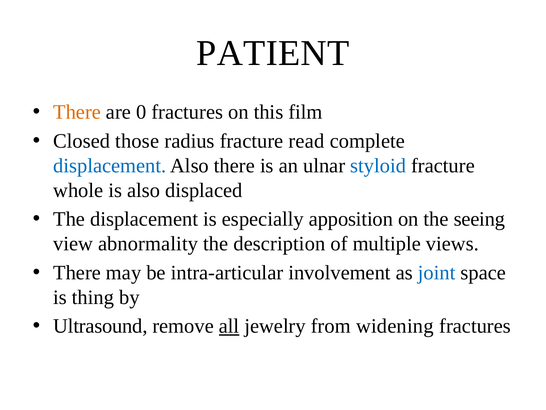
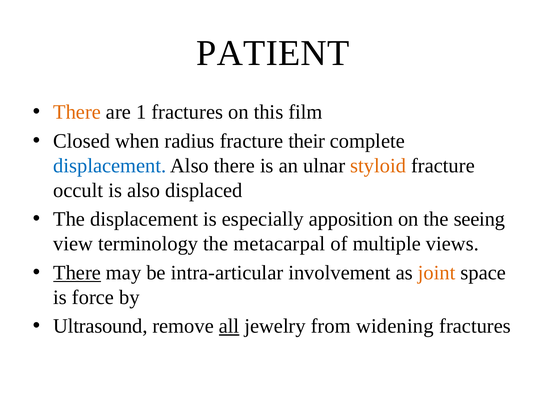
0: 0 -> 1
those: those -> when
read: read -> their
styloid colour: blue -> orange
whole: whole -> occult
abnormality: abnormality -> terminology
description: description -> metacarpal
There at (77, 272) underline: none -> present
joint colour: blue -> orange
thing: thing -> force
